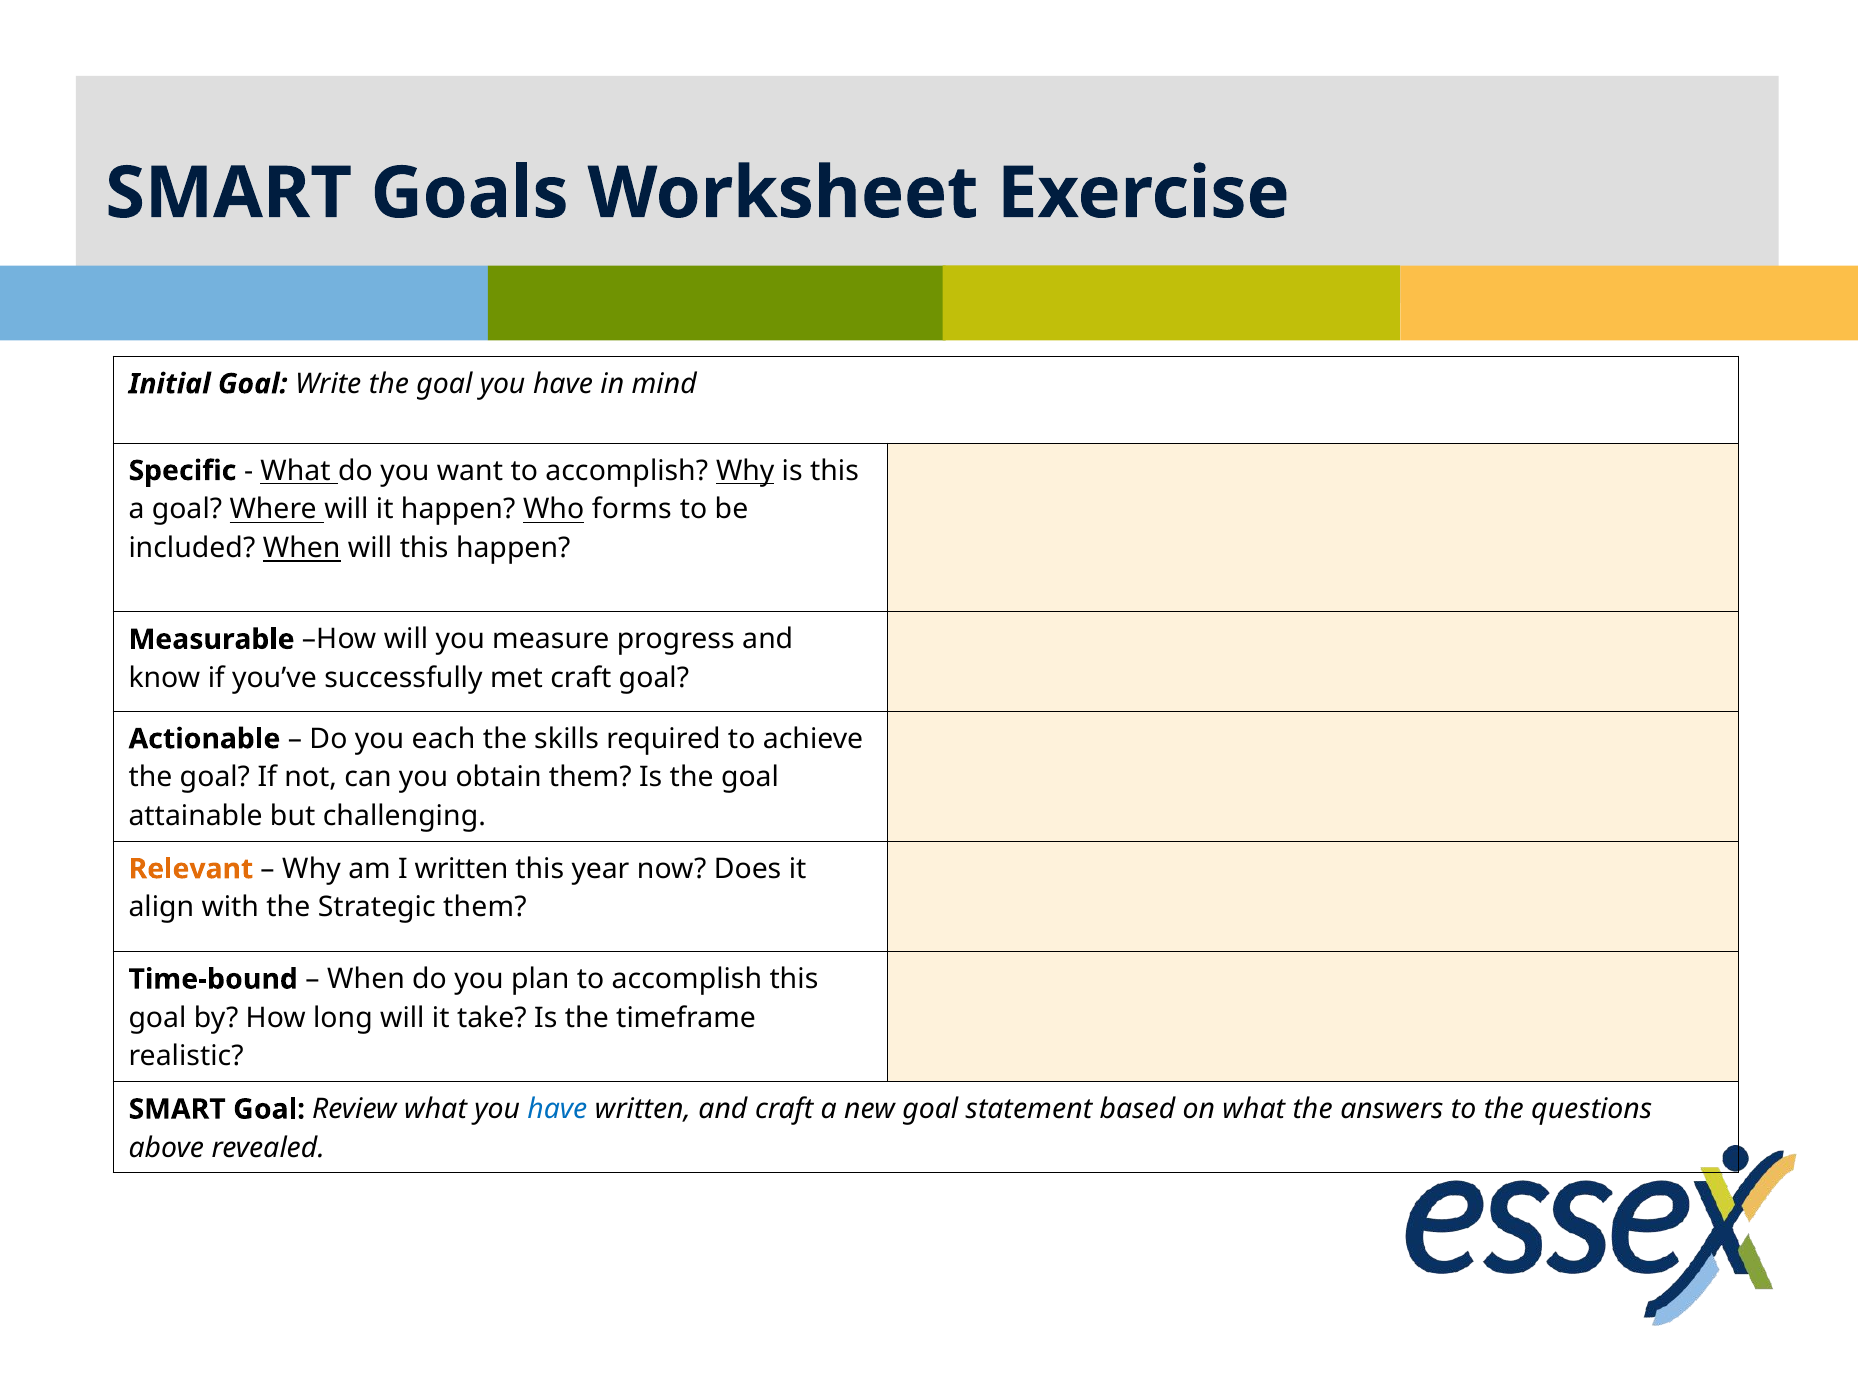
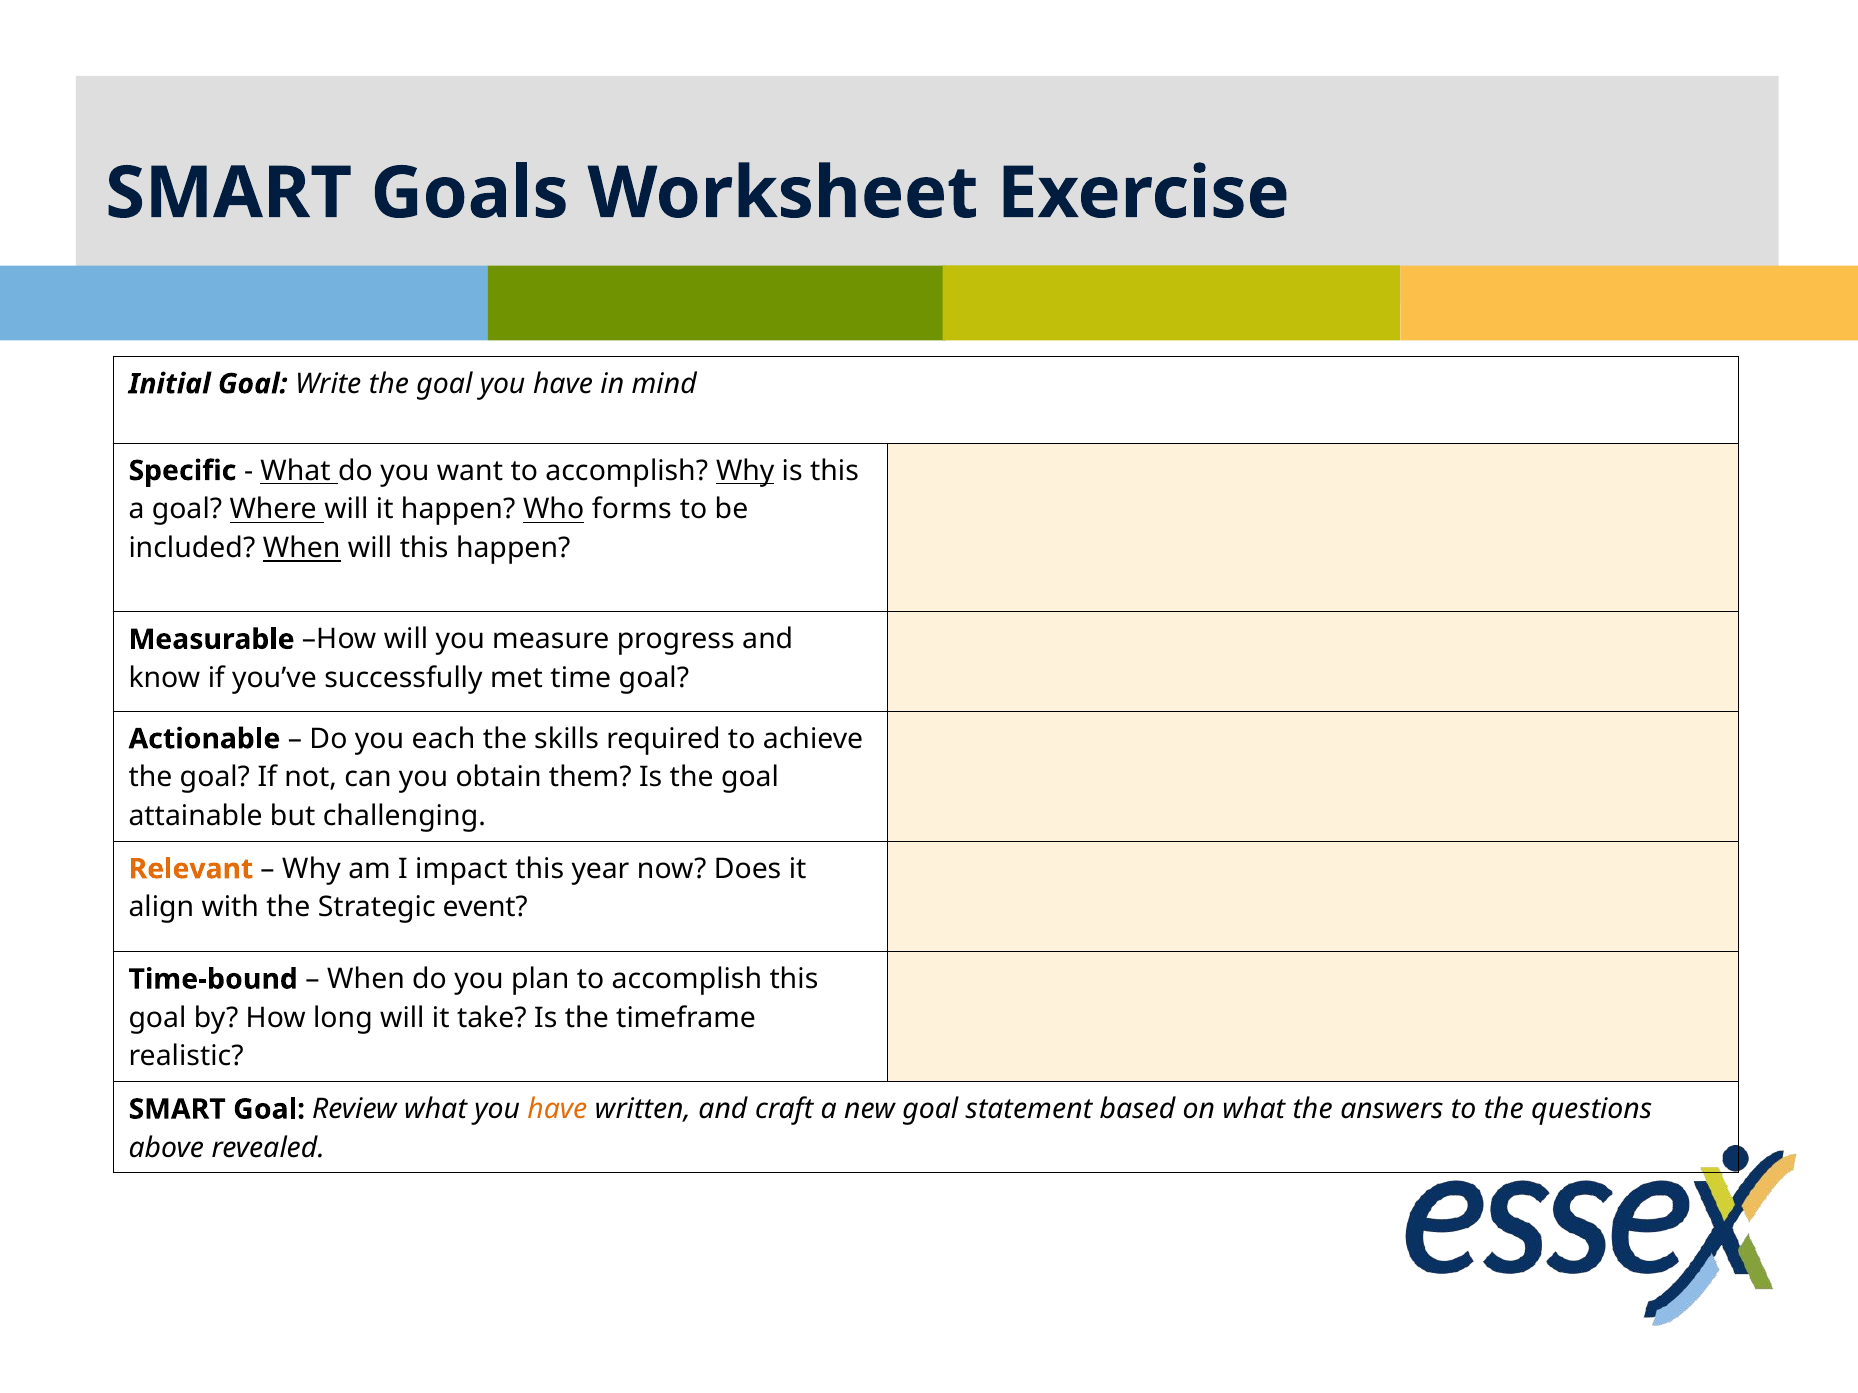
met craft: craft -> time
I written: written -> impact
Strategic them: them -> event
have at (557, 1110) colour: blue -> orange
